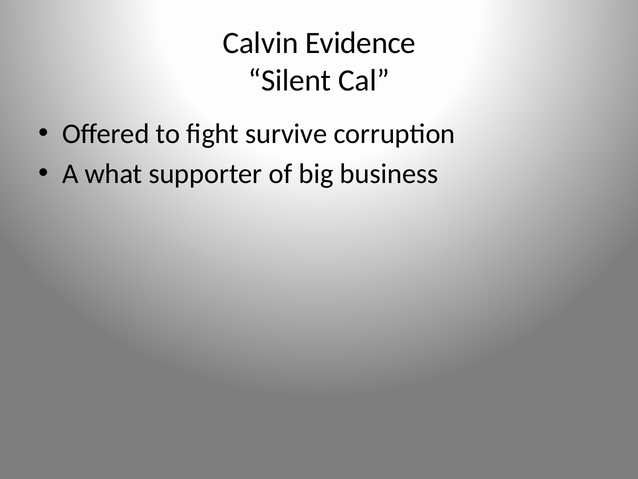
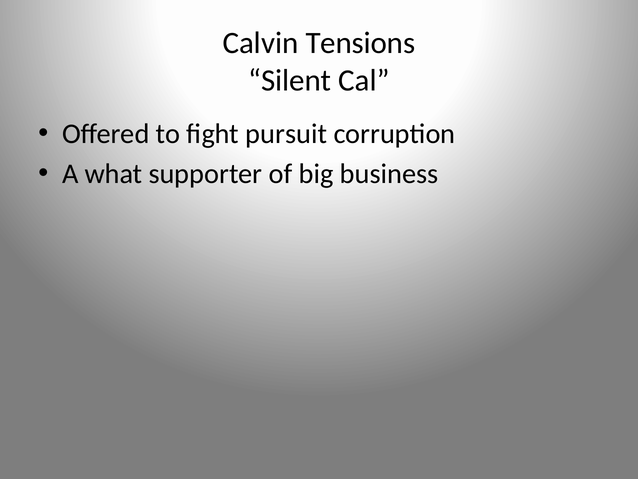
Evidence: Evidence -> Tensions
survive: survive -> pursuit
